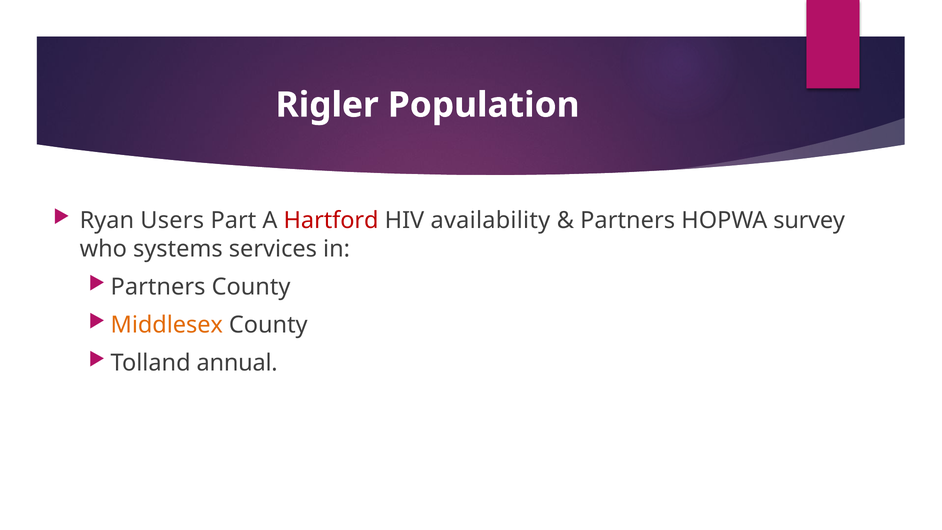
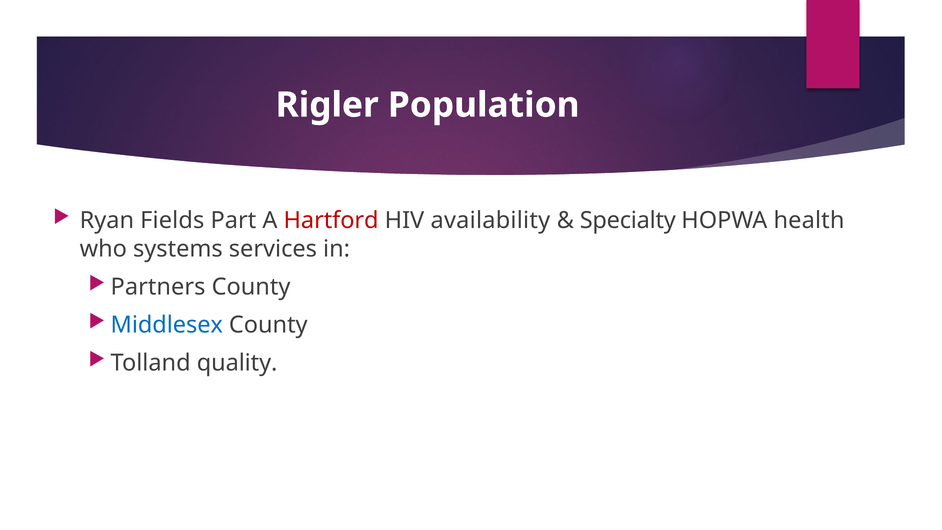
Users: Users -> Fields
Partners at (628, 220): Partners -> Specialty
survey: survey -> health
Middlesex colour: orange -> blue
annual: annual -> quality
